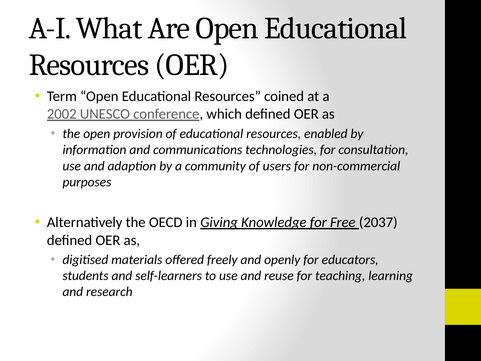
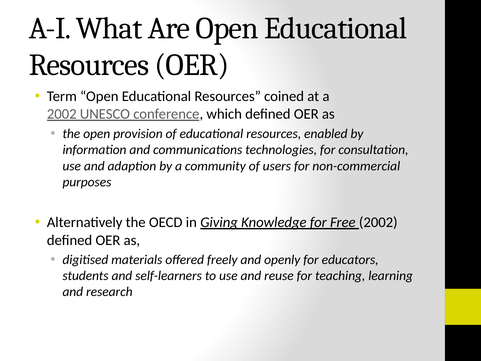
Free 2037: 2037 -> 2002
